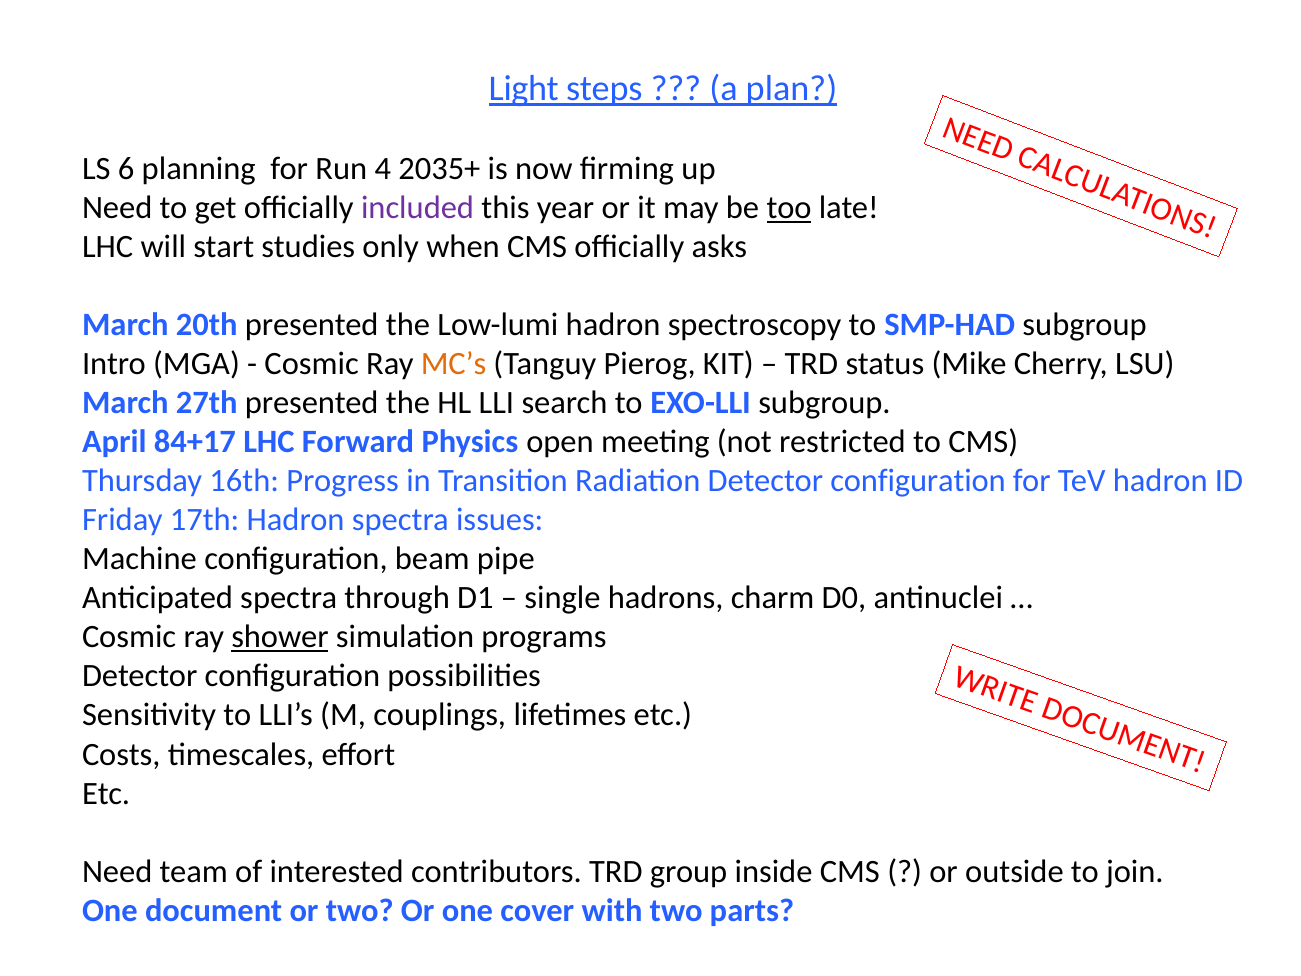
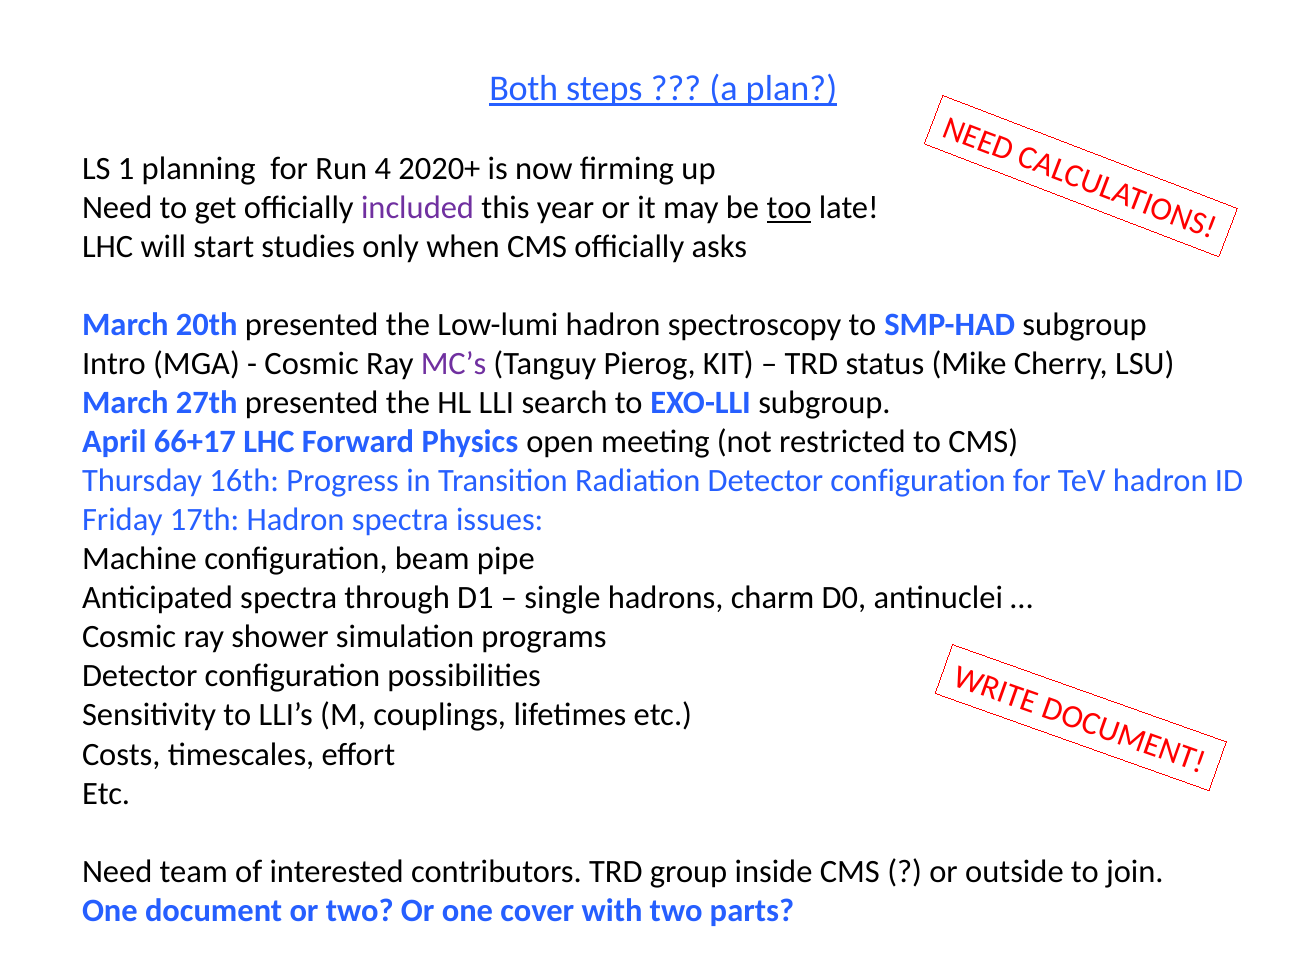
Light: Light -> Both
6: 6 -> 1
2035+: 2035+ -> 2020+
MC’s colour: orange -> purple
84+17: 84+17 -> 66+17
shower underline: present -> none
